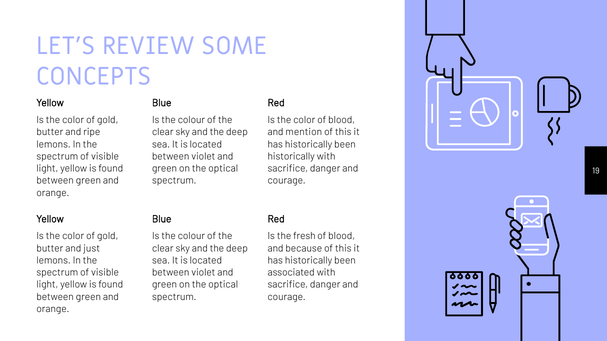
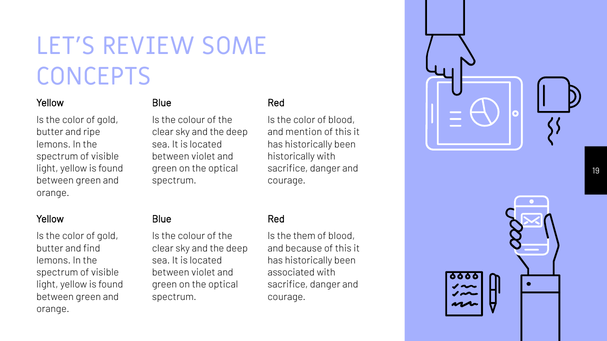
fresh: fresh -> them
just: just -> find
